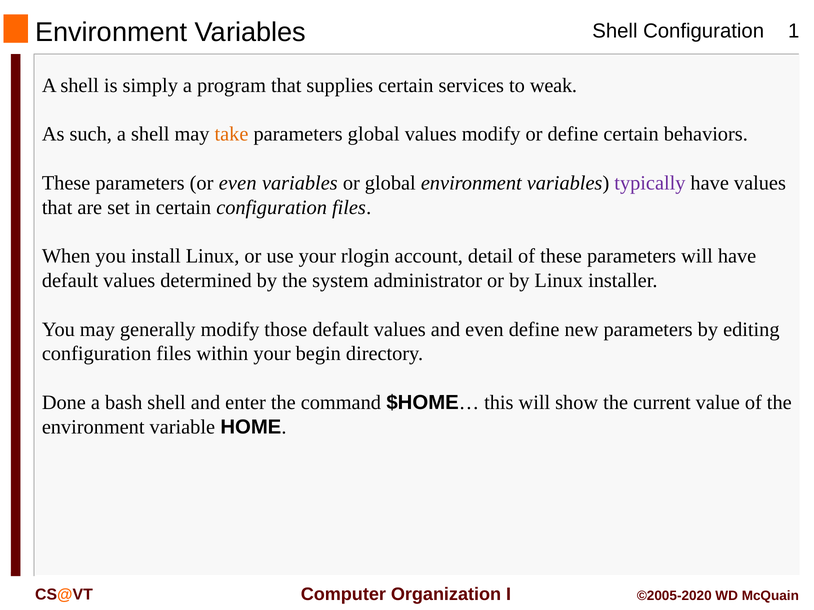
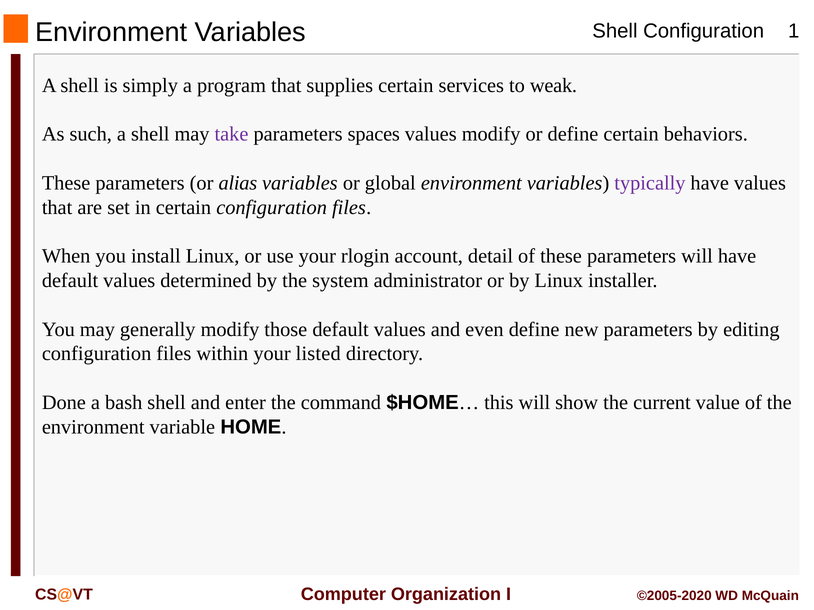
take colour: orange -> purple
parameters global: global -> spaces
or even: even -> alias
begin: begin -> listed
